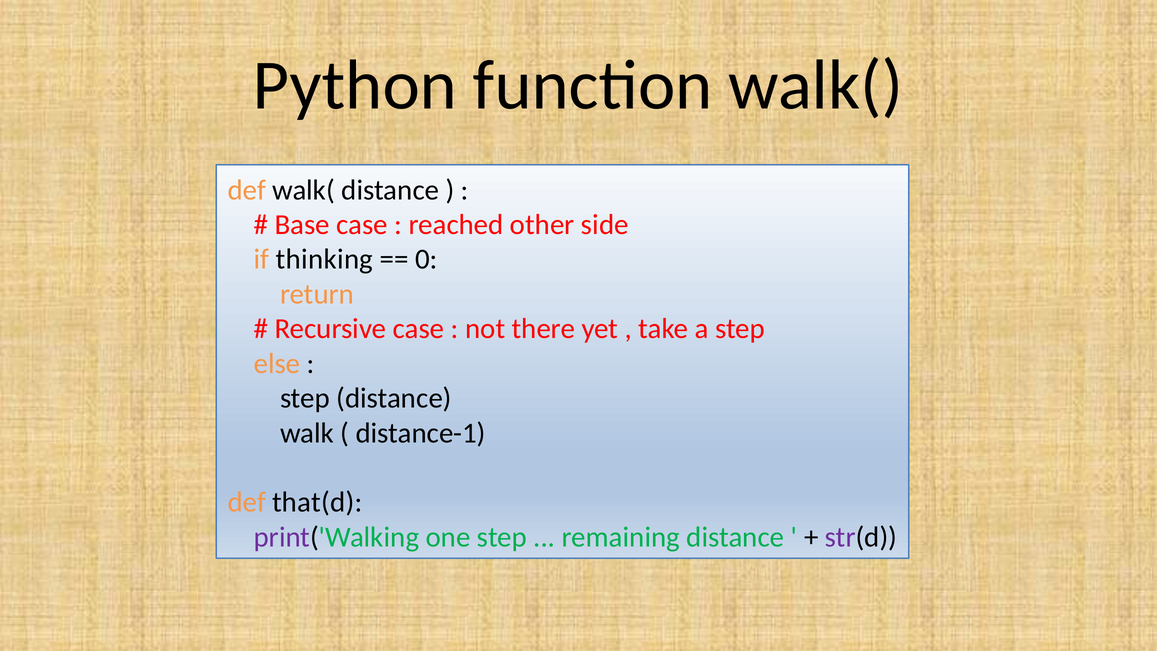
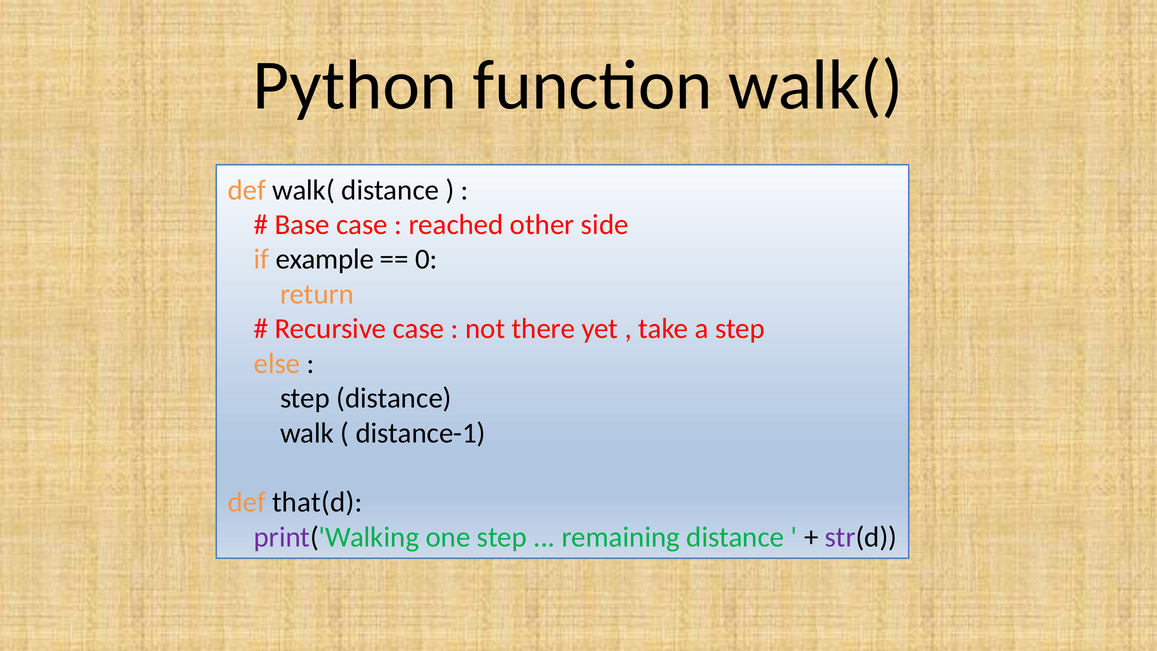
thinking: thinking -> example
